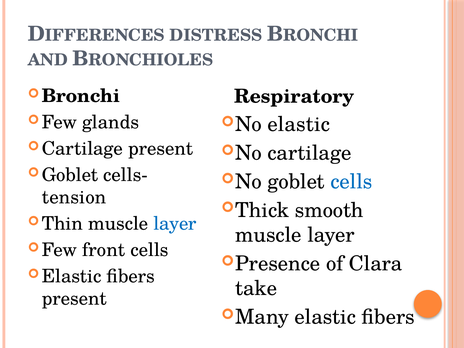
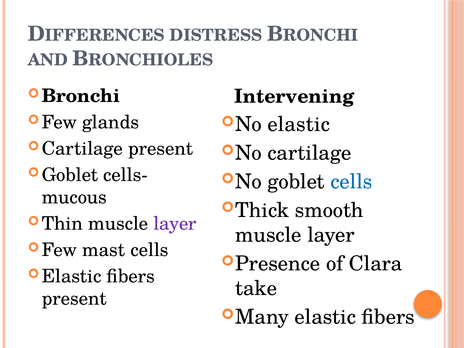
Respiratory: Respiratory -> Intervening
tension: tension -> mucous
layer at (175, 224) colour: blue -> purple
front: front -> mast
